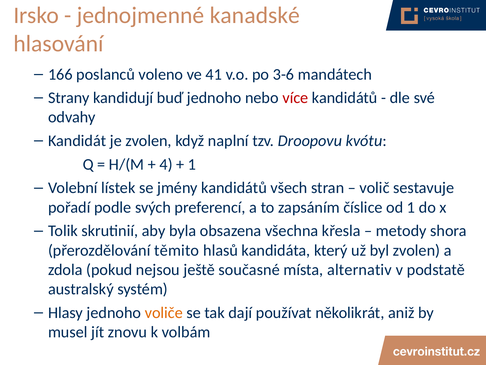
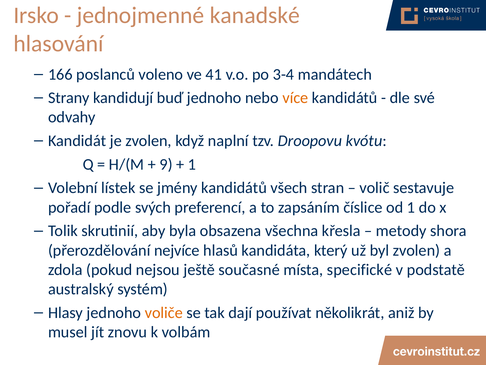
3-6: 3-6 -> 3-4
více colour: red -> orange
4: 4 -> 9
těmito: těmito -> nejvíce
alternativ: alternativ -> specifické
